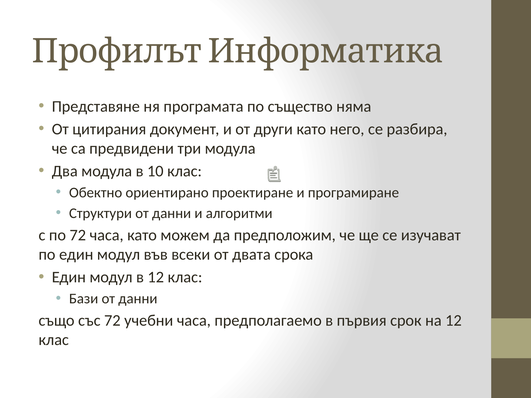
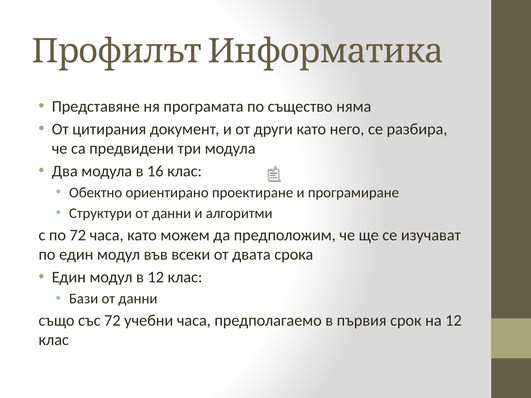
10: 10 -> 16
